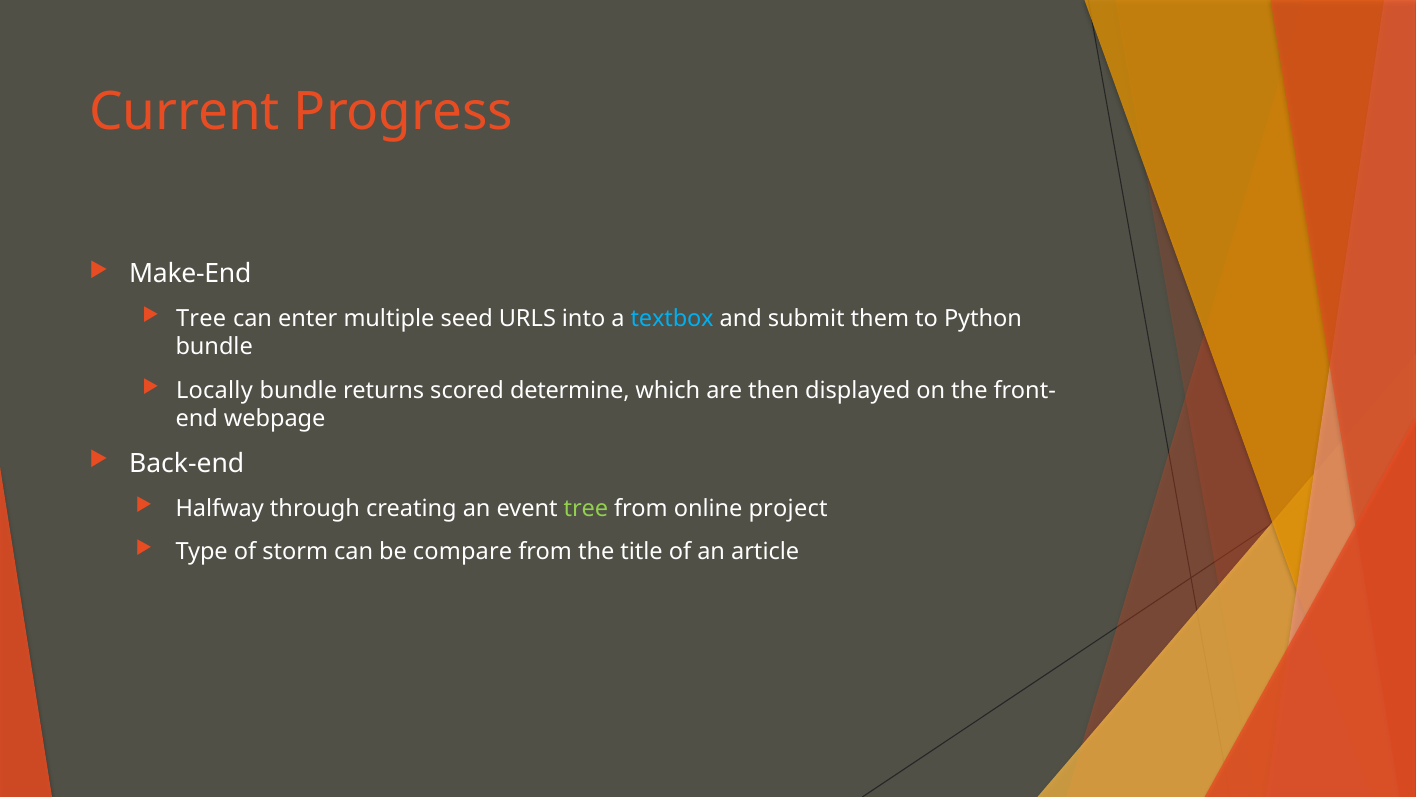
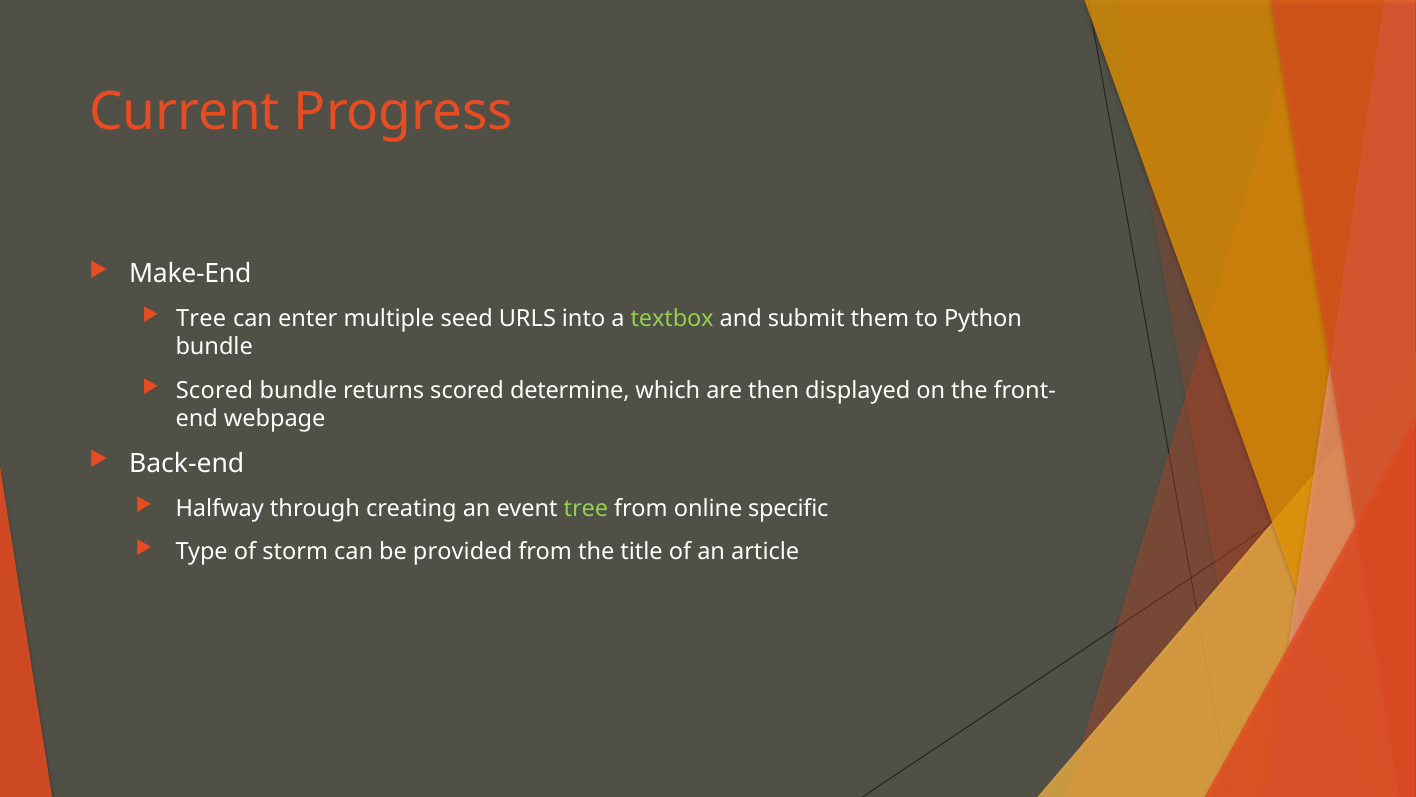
textbox colour: light blue -> light green
Locally at (214, 390): Locally -> Scored
project: project -> specific
compare: compare -> provided
